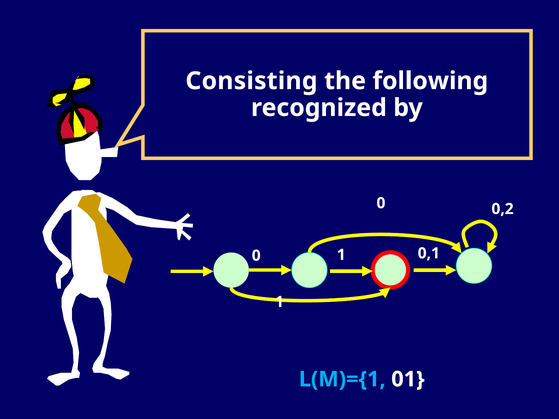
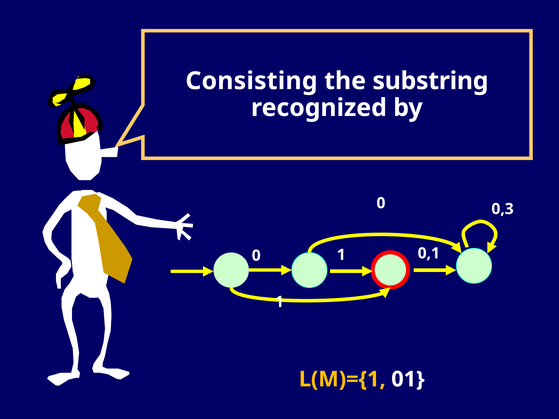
following: following -> substring
0,2: 0,2 -> 0,3
L(M)={1 colour: light blue -> yellow
